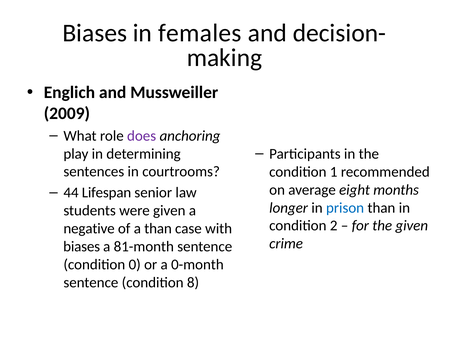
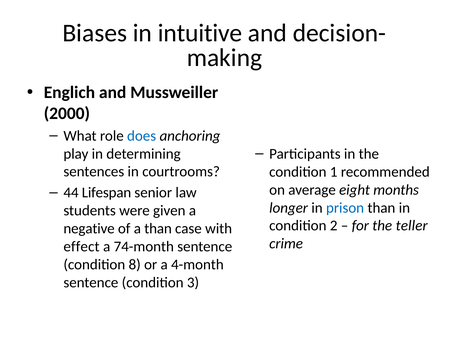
females: females -> intuitive
2009: 2009 -> 2000
does colour: purple -> blue
the given: given -> teller
biases at (82, 246): biases -> effect
81-month: 81-month -> 74-month
0: 0 -> 8
0-month: 0-month -> 4-month
8: 8 -> 3
